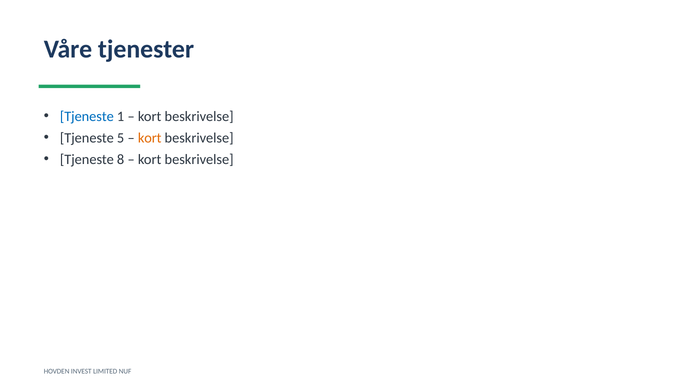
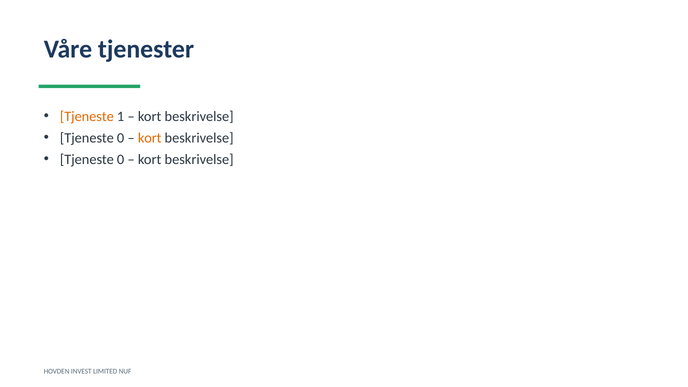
Tjeneste at (87, 117) colour: blue -> orange
5 at (121, 138): 5 -> 0
8 at (121, 160): 8 -> 0
